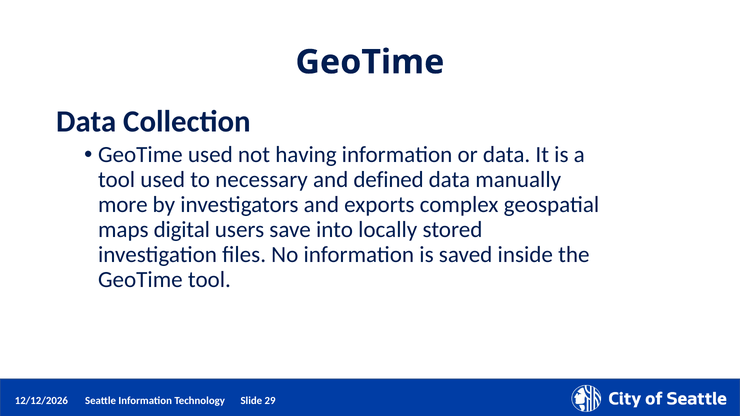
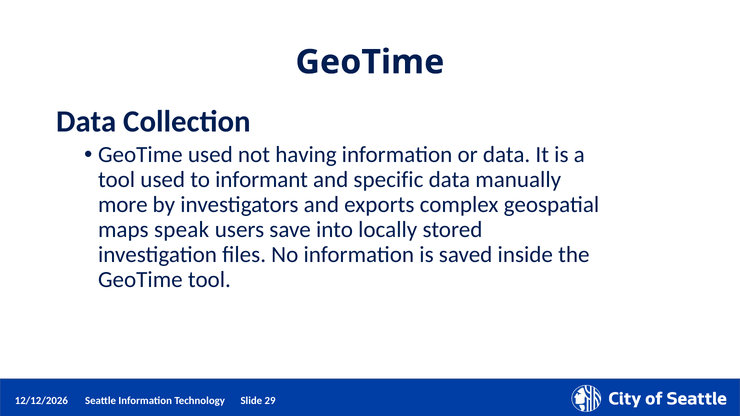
necessary: necessary -> informant
defined: defined -> specific
digital: digital -> speak
